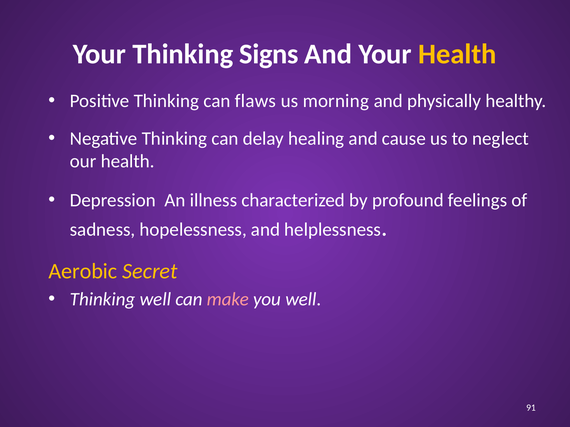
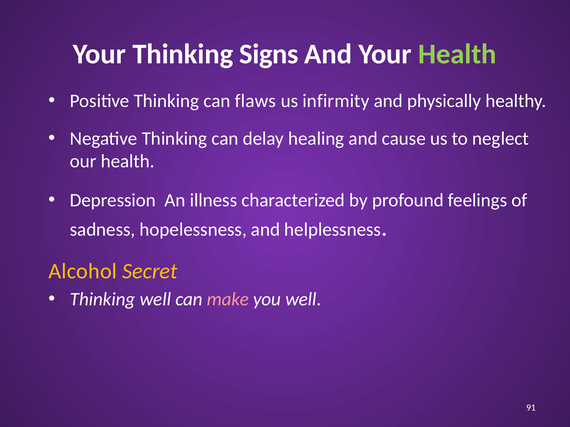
Health at (457, 54) colour: yellow -> light green
morning: morning -> infirmity
Aerobic: Aerobic -> Alcohol
